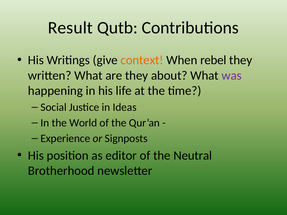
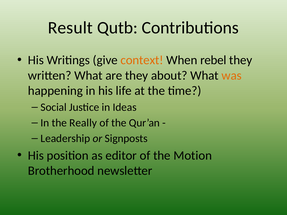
was colour: purple -> orange
World: World -> Really
Experience: Experience -> Leadership
Neutral: Neutral -> Motion
